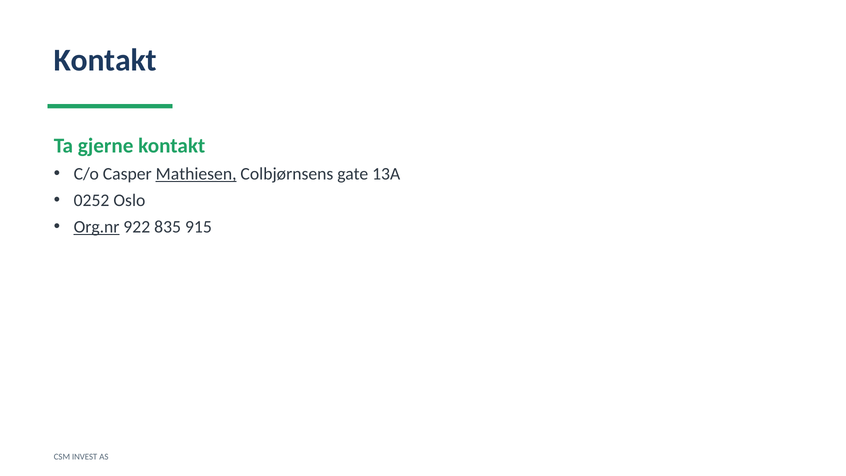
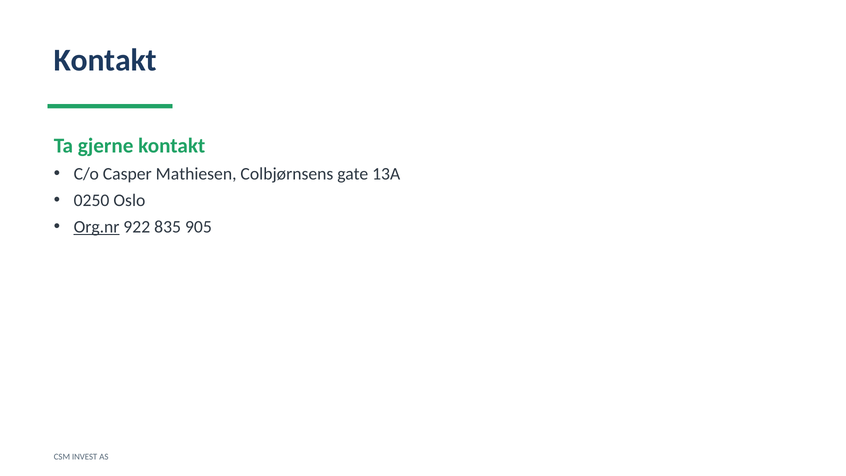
Mathiesen underline: present -> none
0252: 0252 -> 0250
915: 915 -> 905
